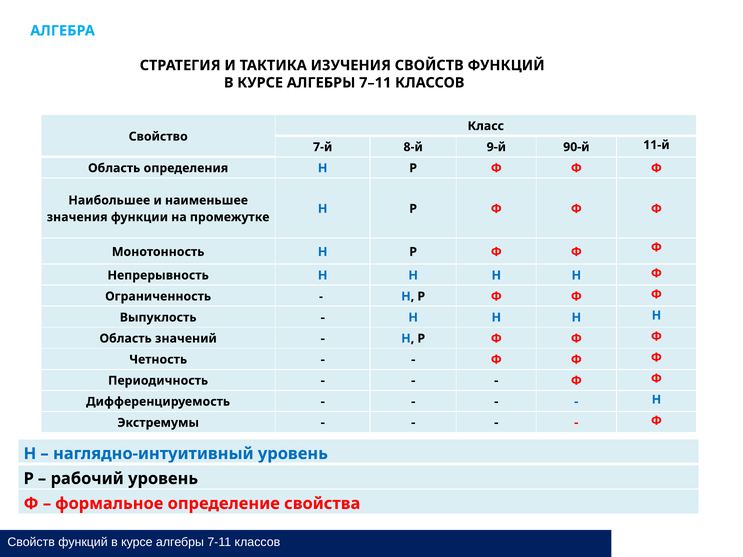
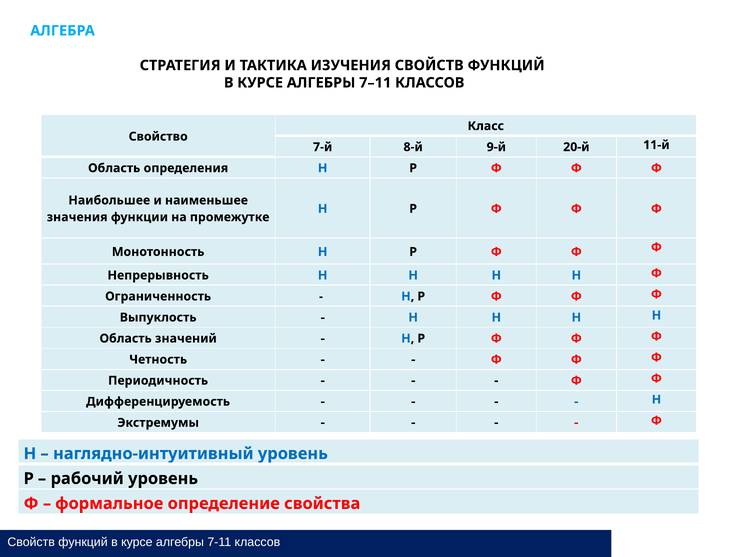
90-й: 90-й -> 20-й
